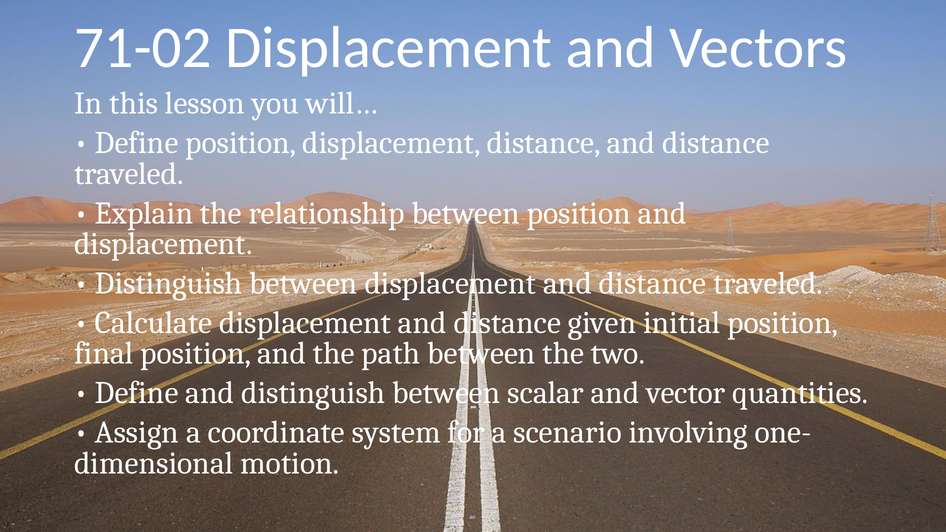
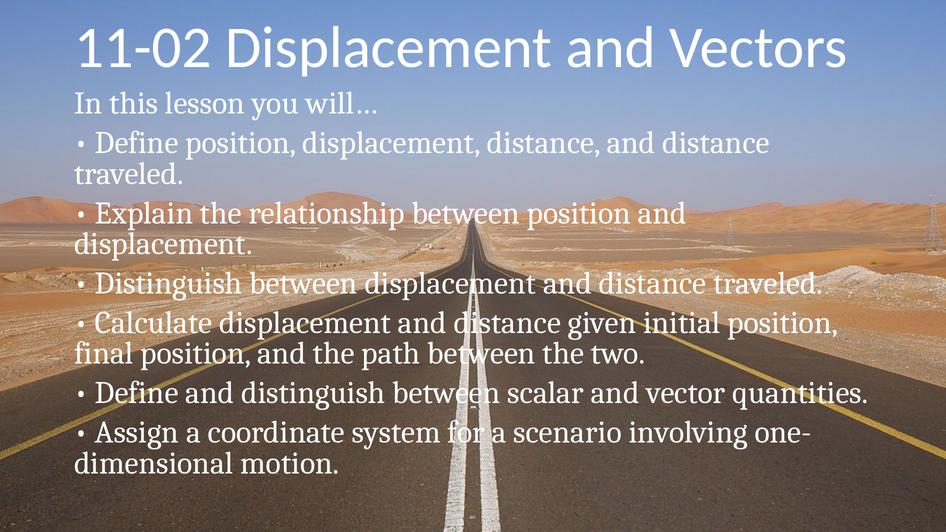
71-02: 71-02 -> 11-02
